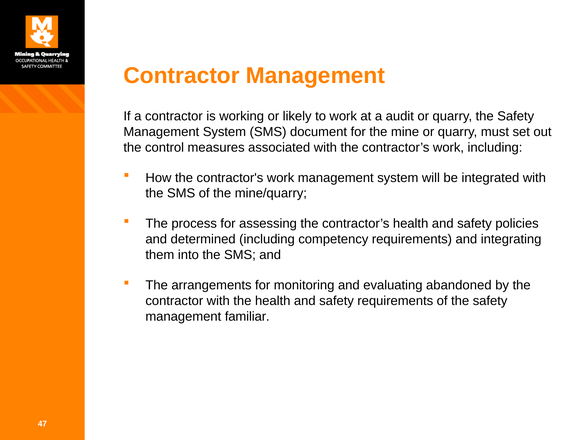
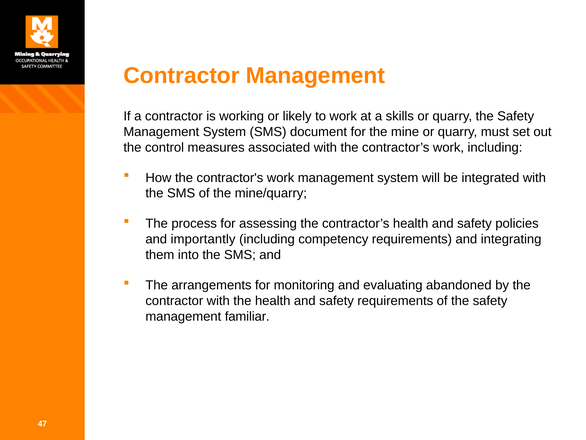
audit: audit -> skills
determined: determined -> importantly
